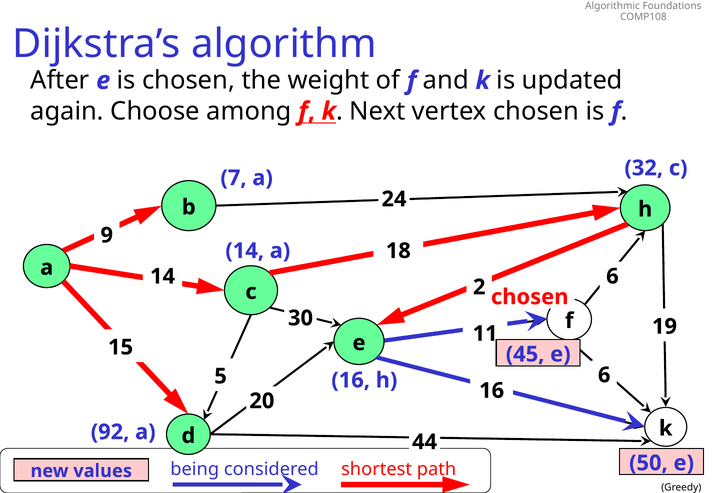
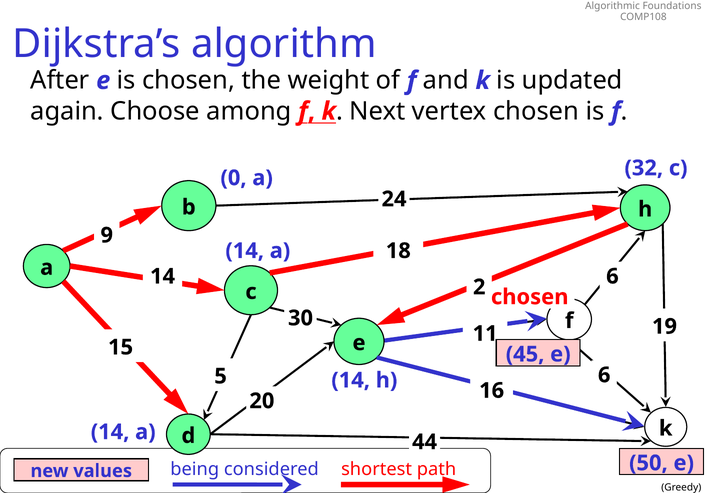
7: 7 -> 0
16 at (351, 380): 16 -> 14
92 at (110, 432): 92 -> 14
